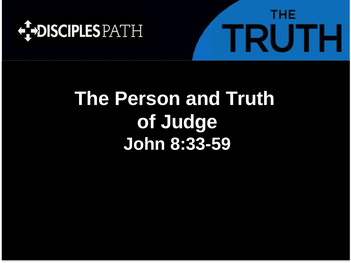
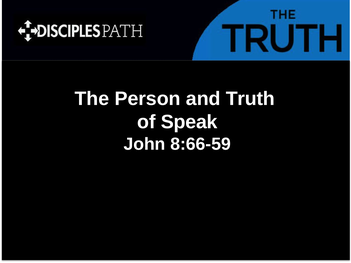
Judge: Judge -> Speak
8:33-59: 8:33-59 -> 8:66-59
